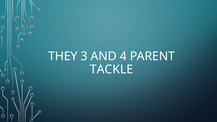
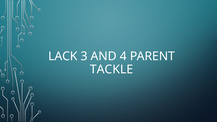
THEY: THEY -> LACK
